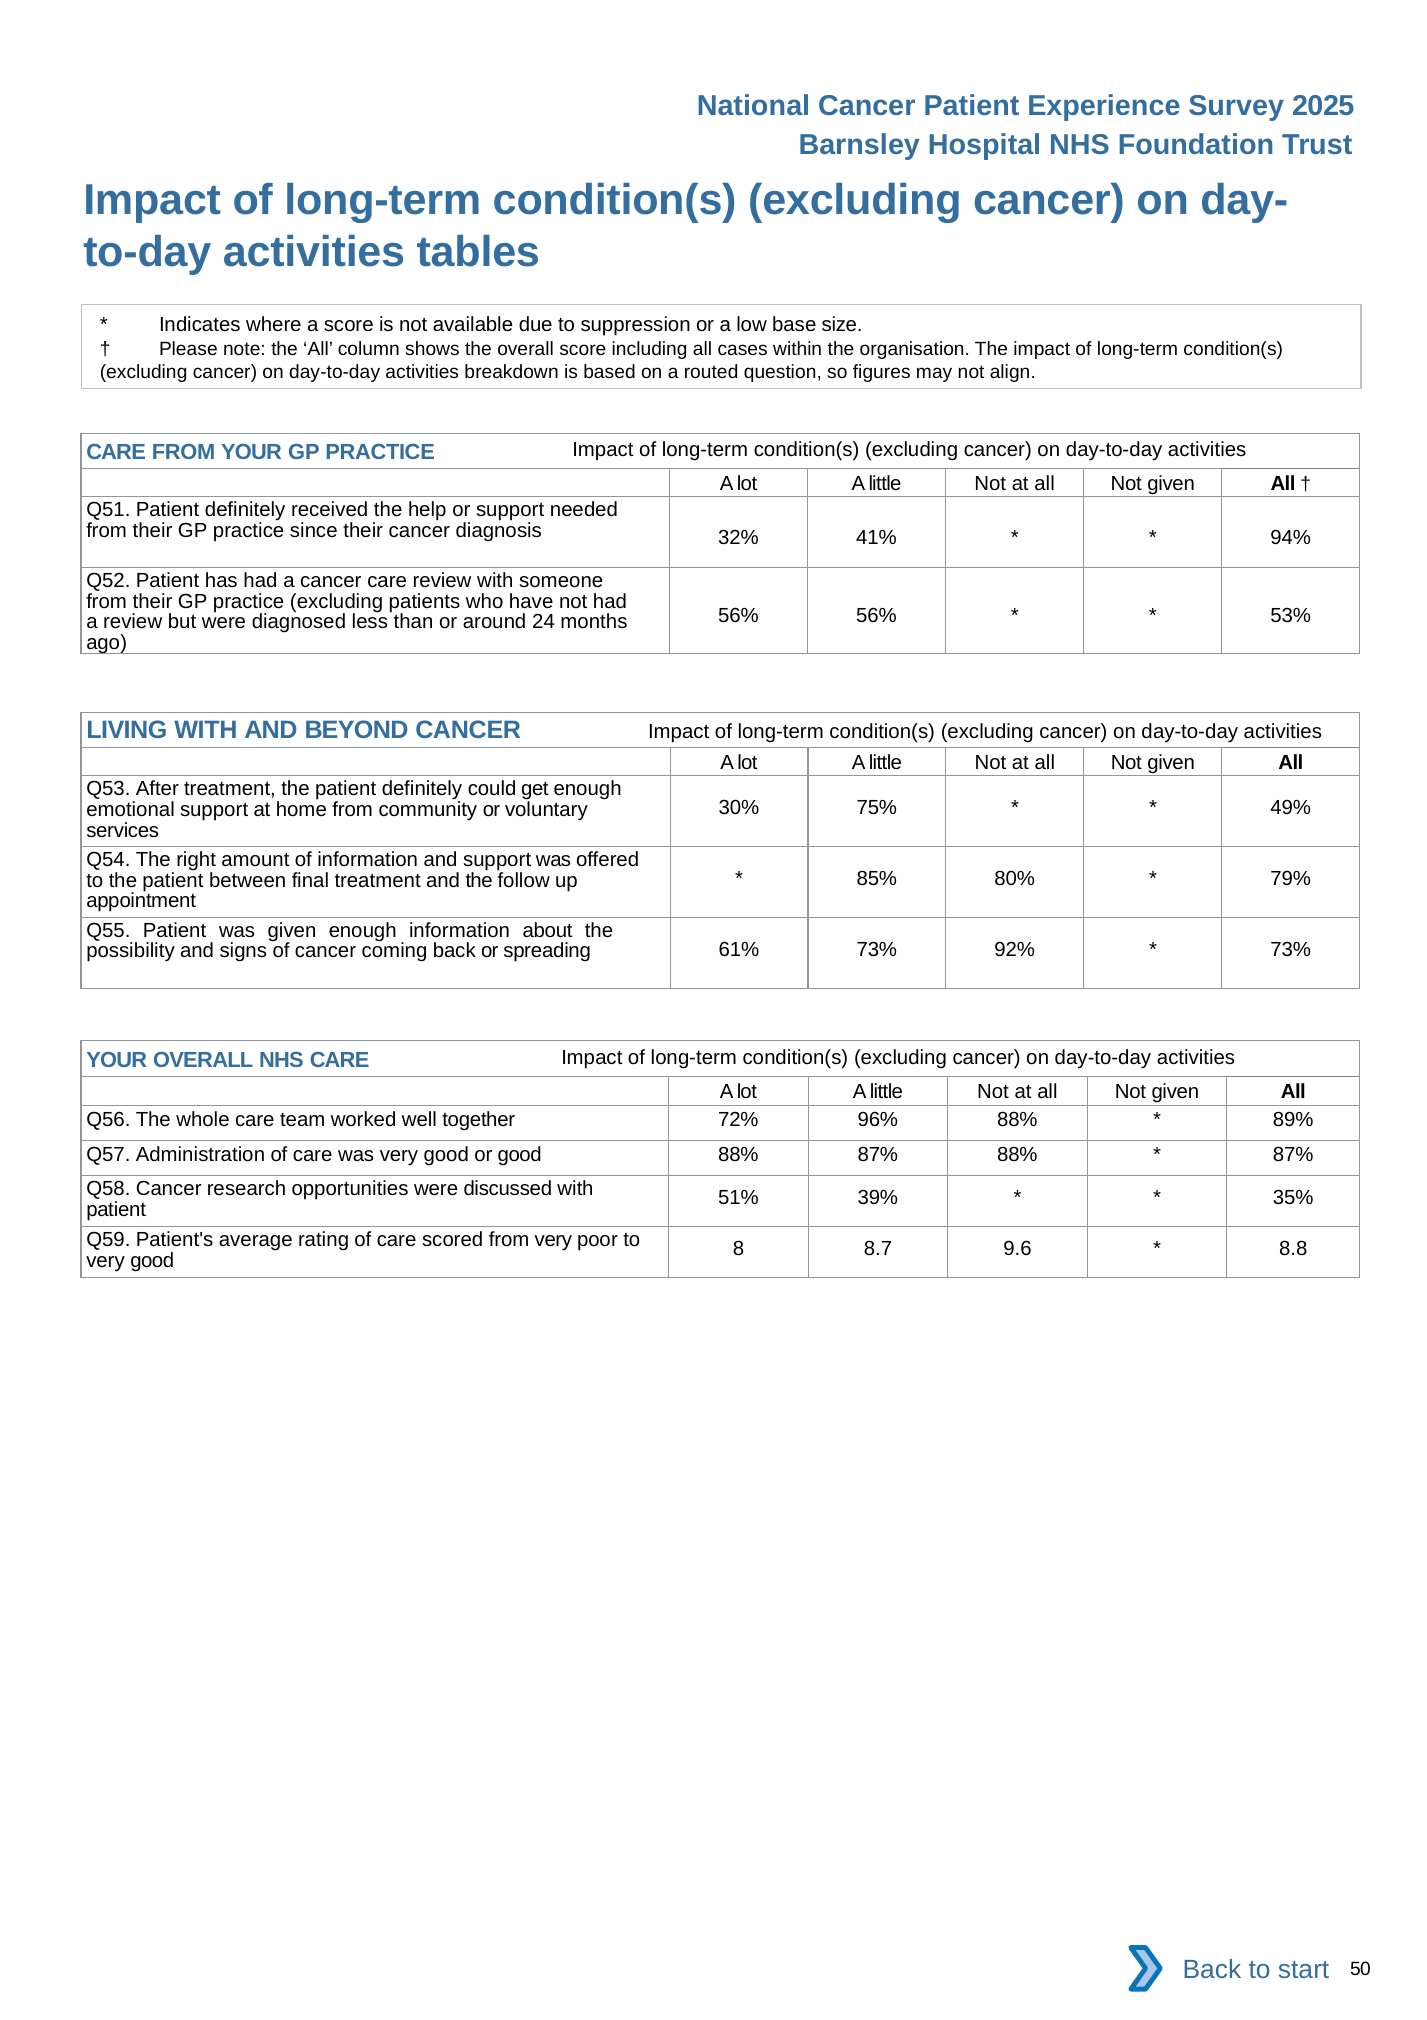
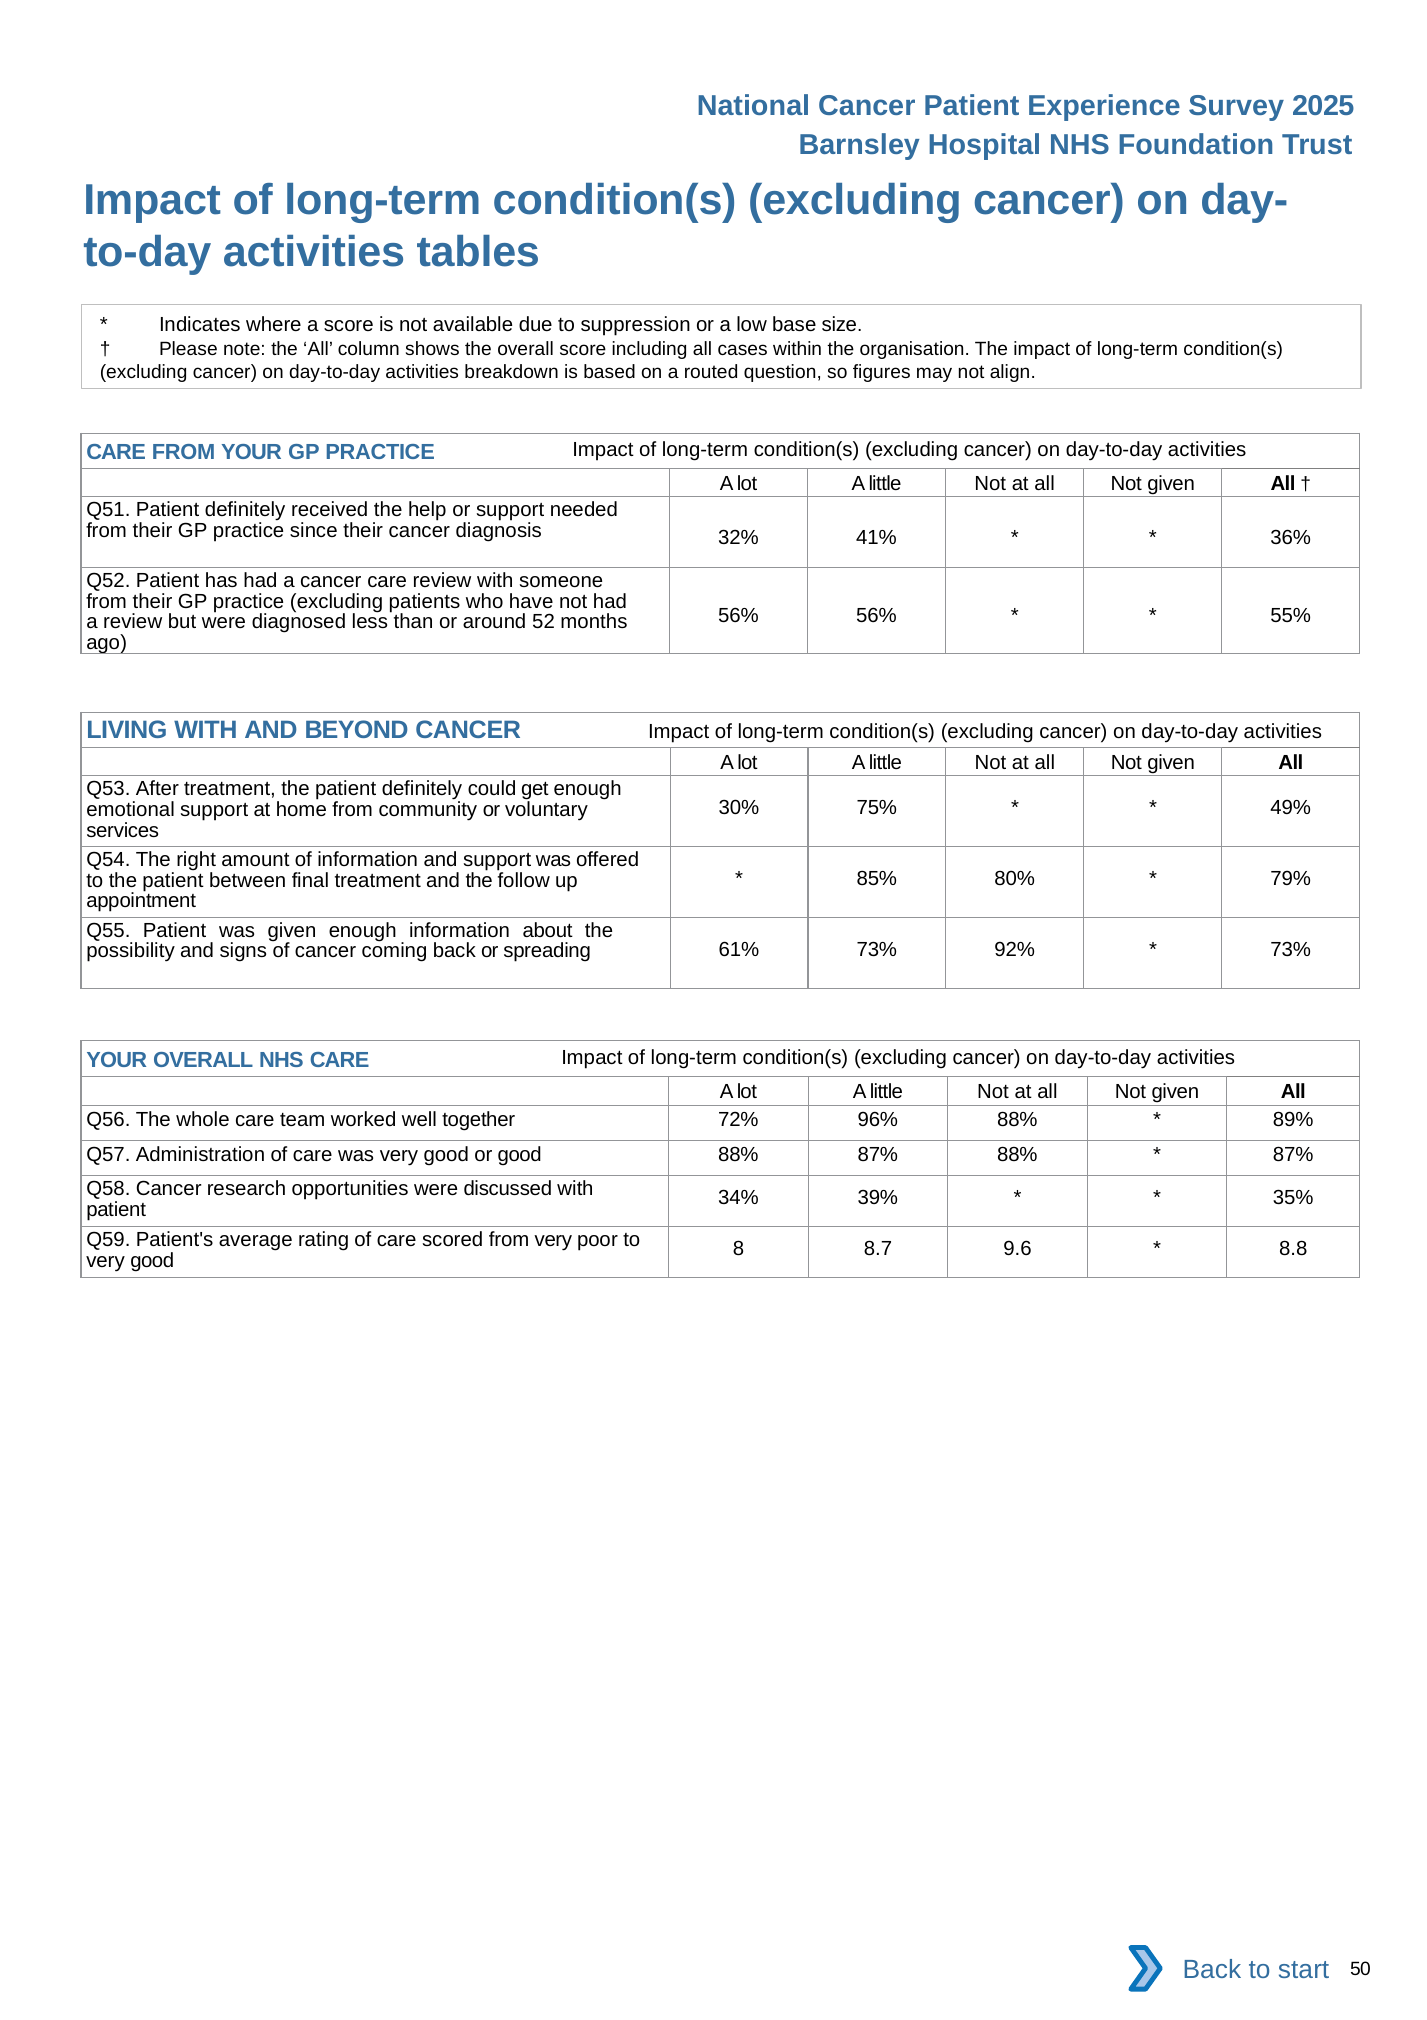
94%: 94% -> 36%
53%: 53% -> 55%
24: 24 -> 52
51%: 51% -> 34%
